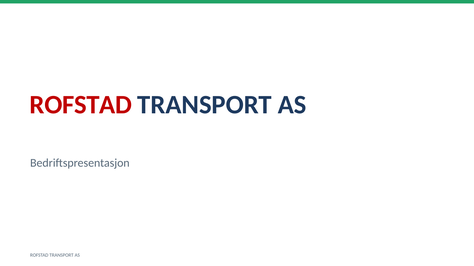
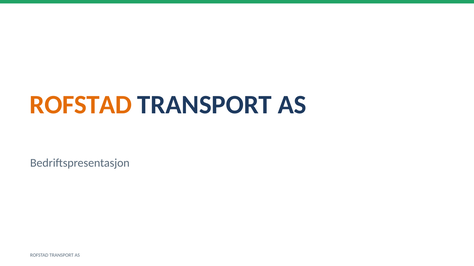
ROFSTAD at (81, 105) colour: red -> orange
